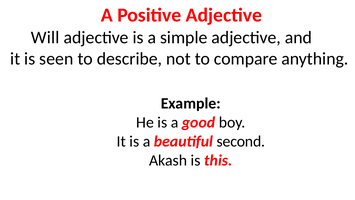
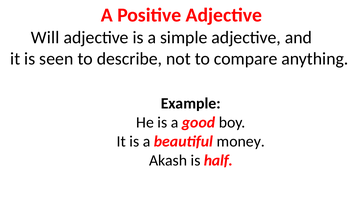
second: second -> money
this: this -> half
